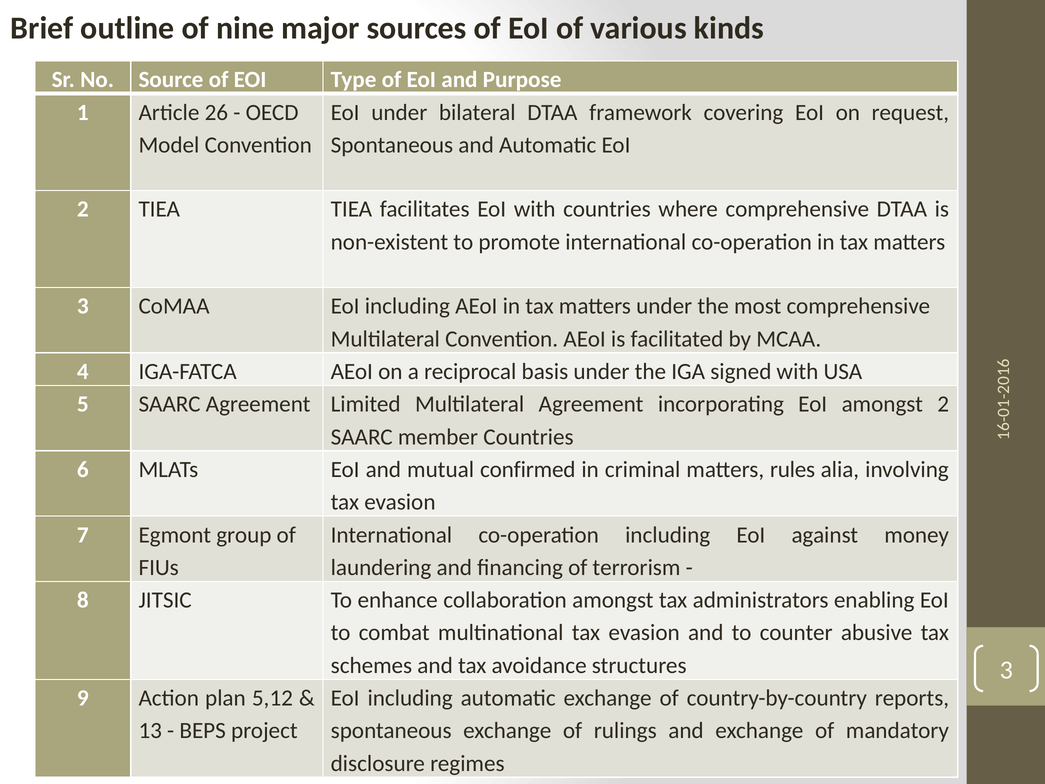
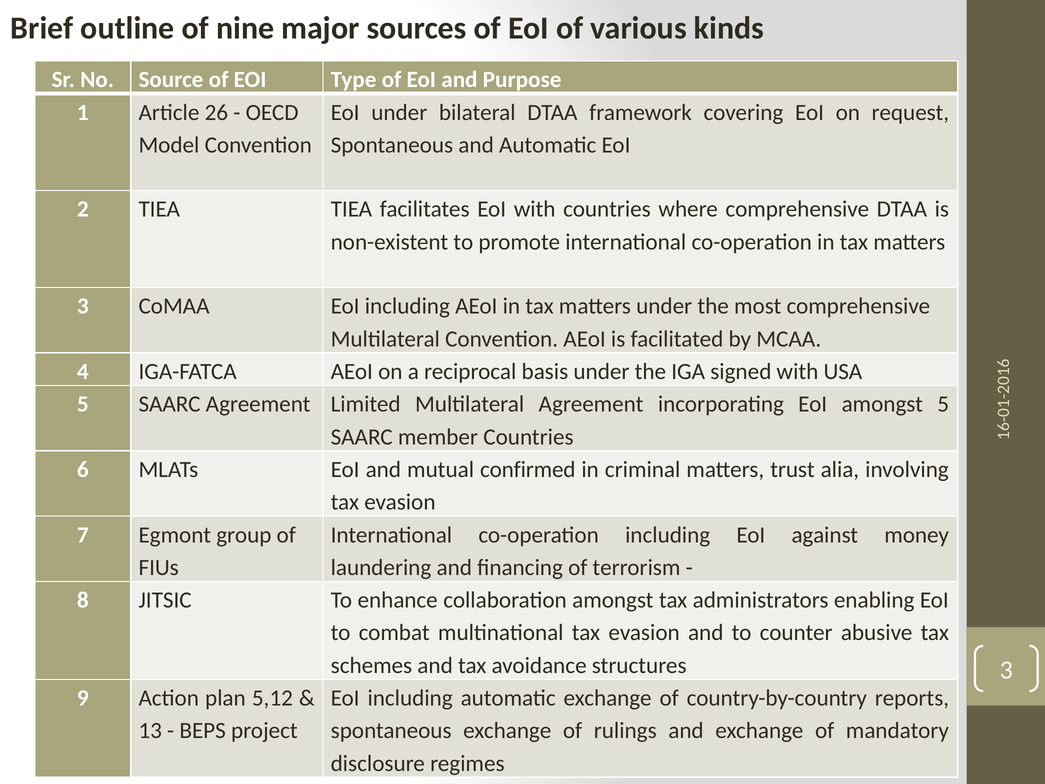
amongst 2: 2 -> 5
rules: rules -> trust
